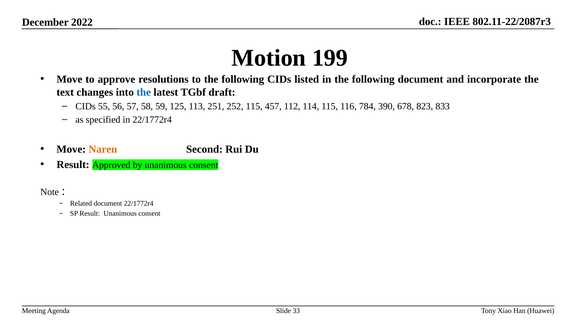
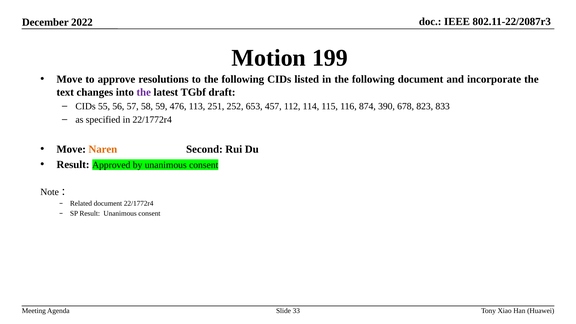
the at (144, 92) colour: blue -> purple
125: 125 -> 476
252 115: 115 -> 653
784: 784 -> 874
